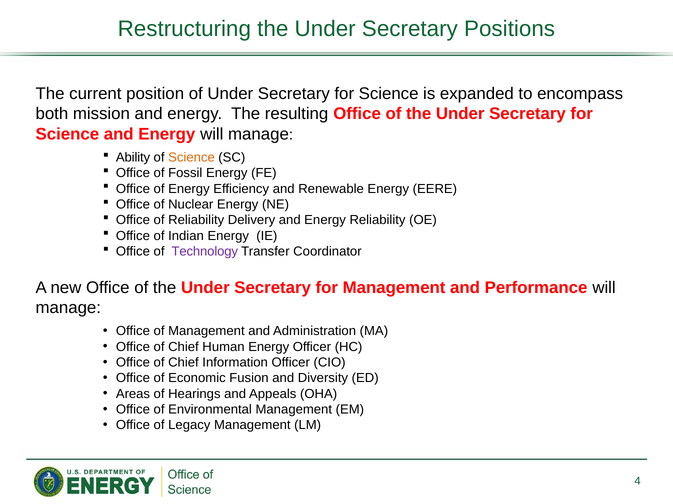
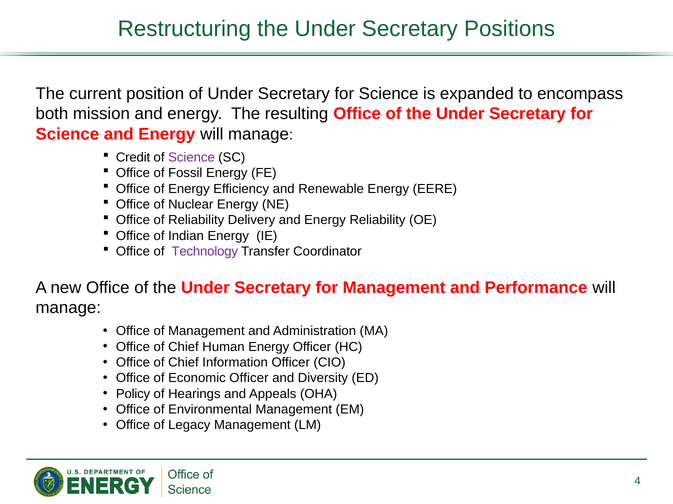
Ability: Ability -> Credit
Science at (191, 158) colour: orange -> purple
Economic Fusion: Fusion -> Officer
Areas: Areas -> Policy
